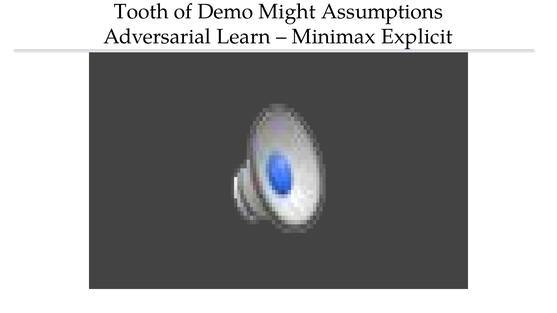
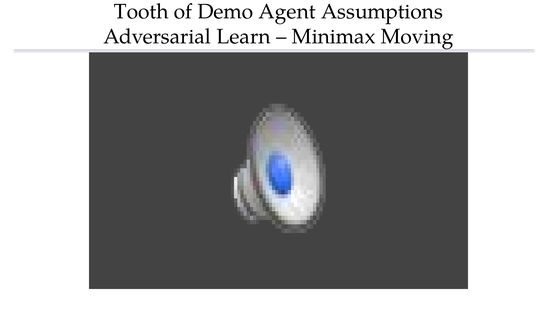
Might: Might -> Agent
Explicit: Explicit -> Moving
